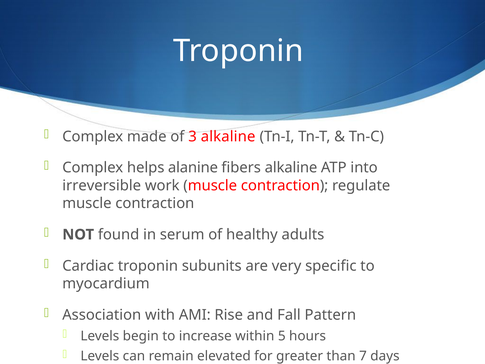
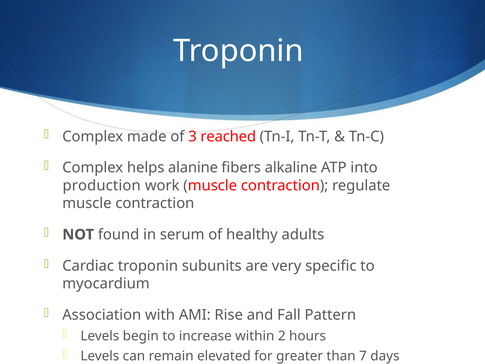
3 alkaline: alkaline -> reached
irreversible: irreversible -> production
5: 5 -> 2
